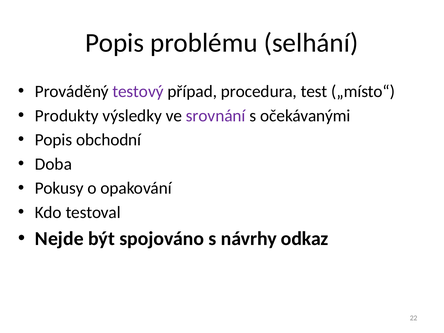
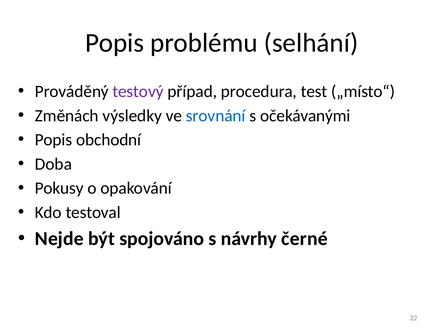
Produkty: Produkty -> Změnách
srovnání colour: purple -> blue
odkaz: odkaz -> černé
